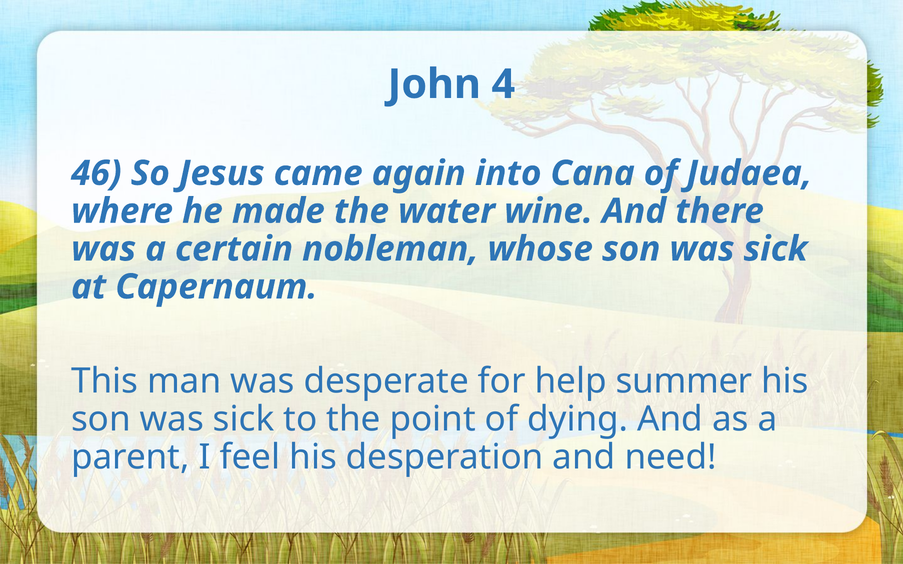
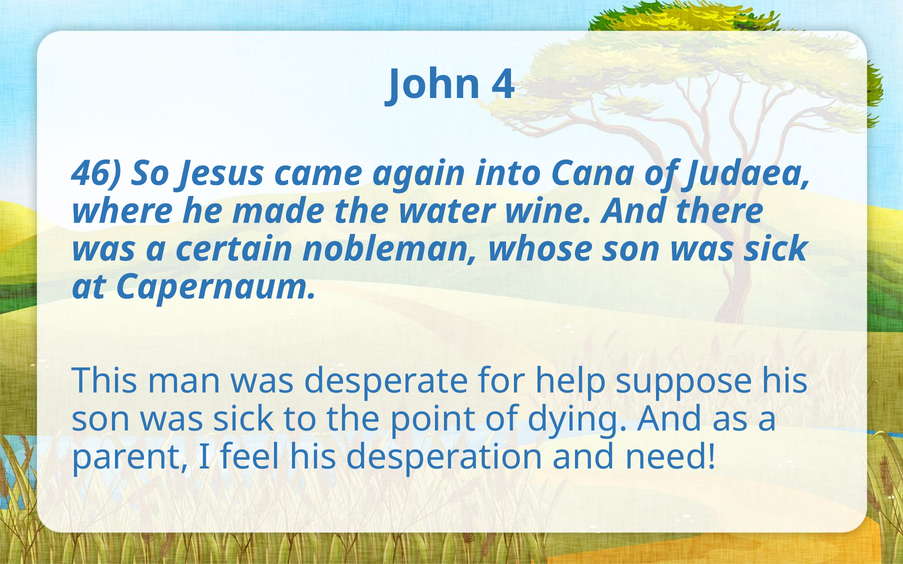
summer: summer -> suppose
